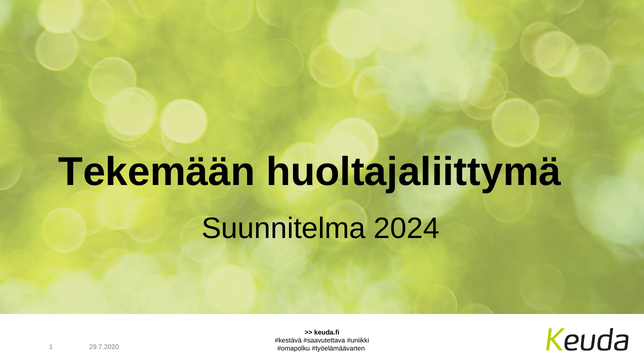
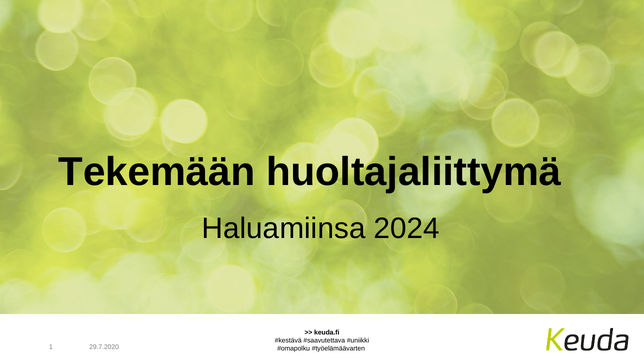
Suunnitelma: Suunnitelma -> Haluamiinsa
